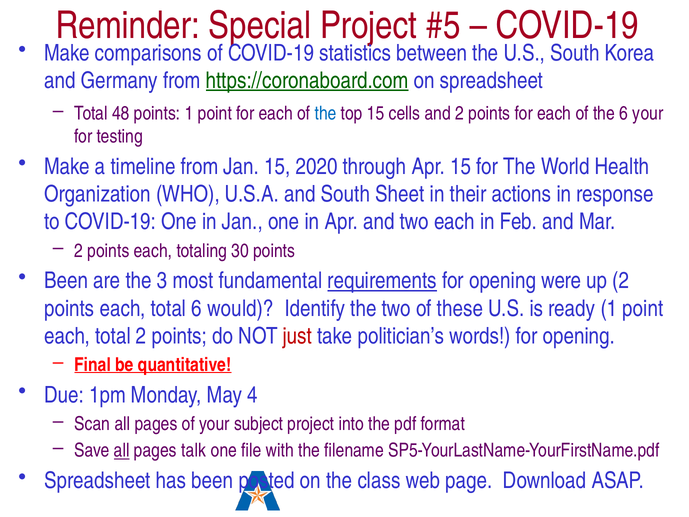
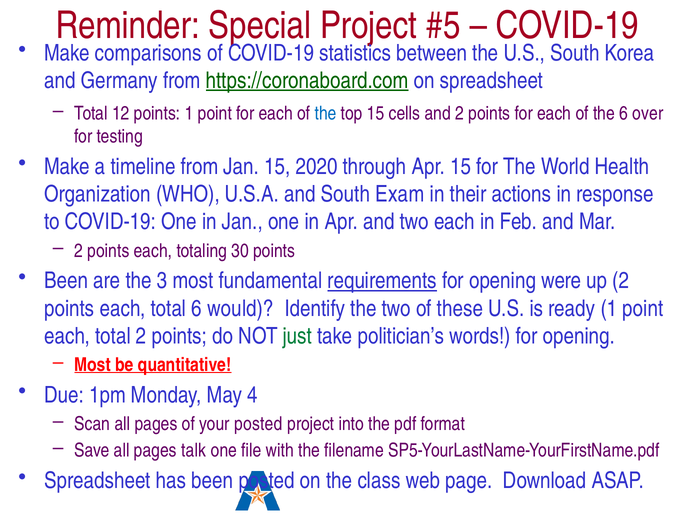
48: 48 -> 12
6 your: your -> over
Sheet: Sheet -> Exam
just colour: red -> green
Final at (93, 365): Final -> Most
your subject: subject -> posted
all at (122, 450) underline: present -> none
